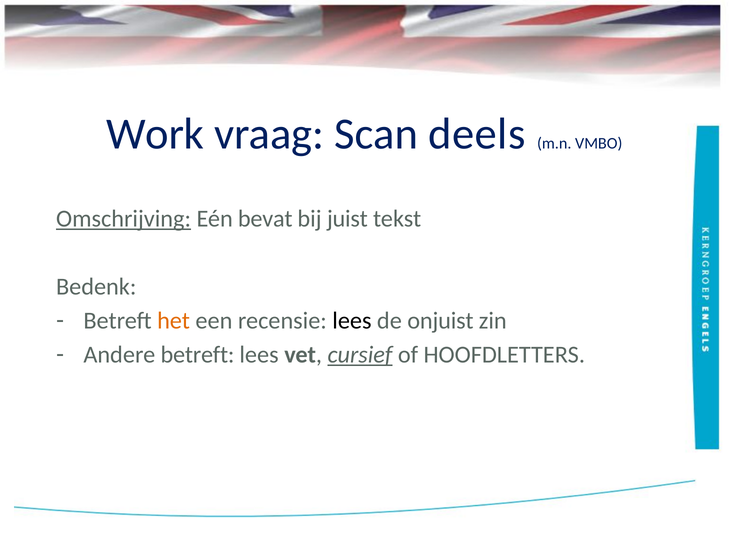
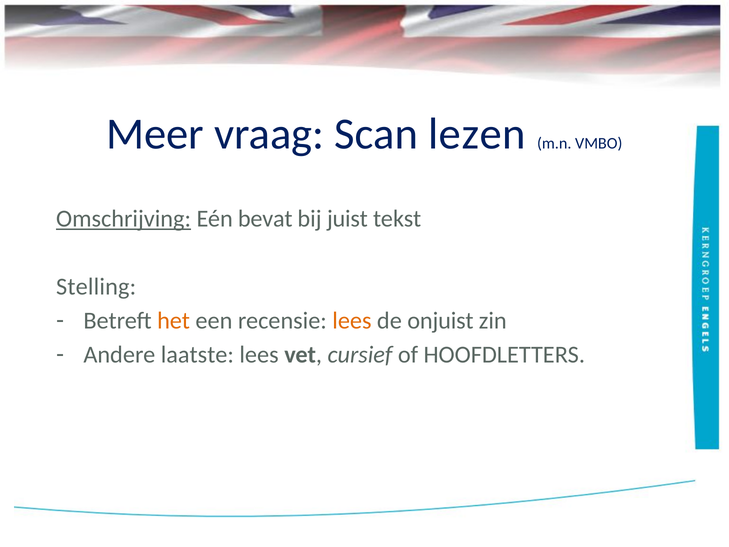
Work: Work -> Meer
deels: deels -> lezen
Bedenk: Bedenk -> Stelling
lees at (352, 321) colour: black -> orange
Andere betreft: betreft -> laatste
cursief underline: present -> none
